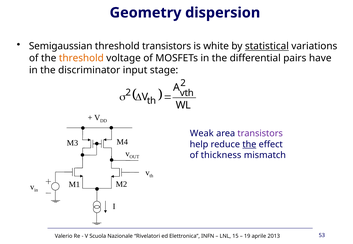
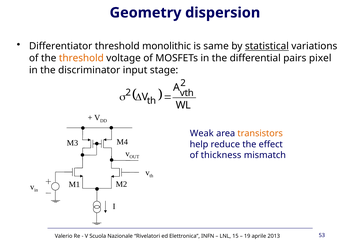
Semigaussian: Semigaussian -> Differentiator
threshold transistors: transistors -> monolithic
white: white -> same
have: have -> pixel
transistors at (260, 134) colour: purple -> orange
the at (249, 145) underline: present -> none
